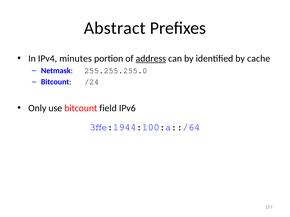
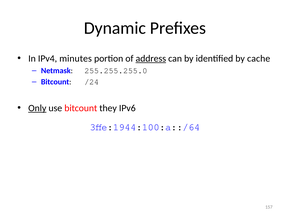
Abstract: Abstract -> Dynamic
Only underline: none -> present
field: field -> they
